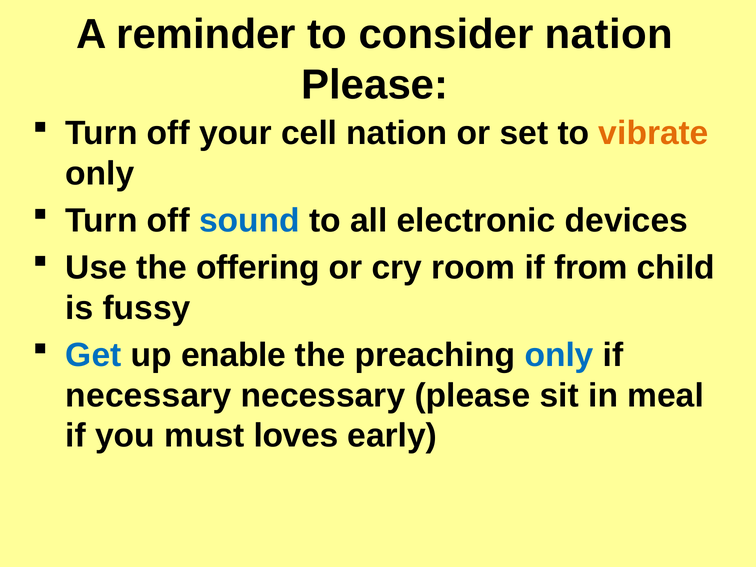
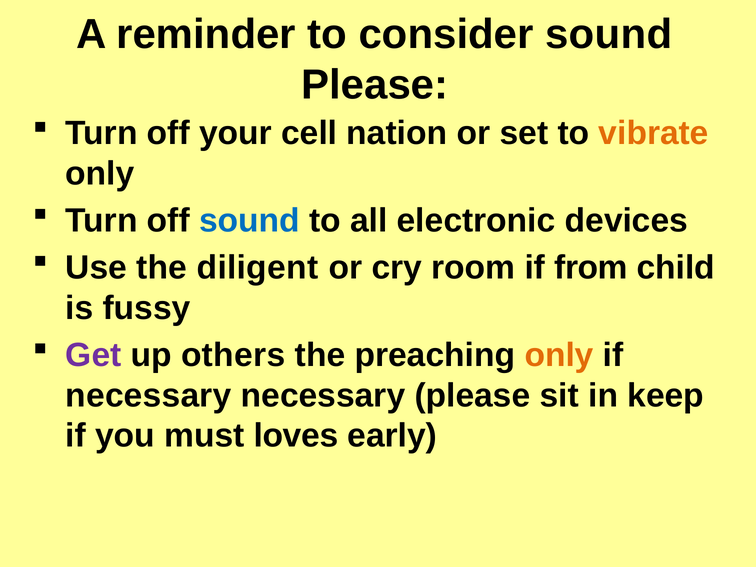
consider nation: nation -> sound
offering: offering -> diligent
Get colour: blue -> purple
enable: enable -> others
only at (559, 355) colour: blue -> orange
meal: meal -> keep
